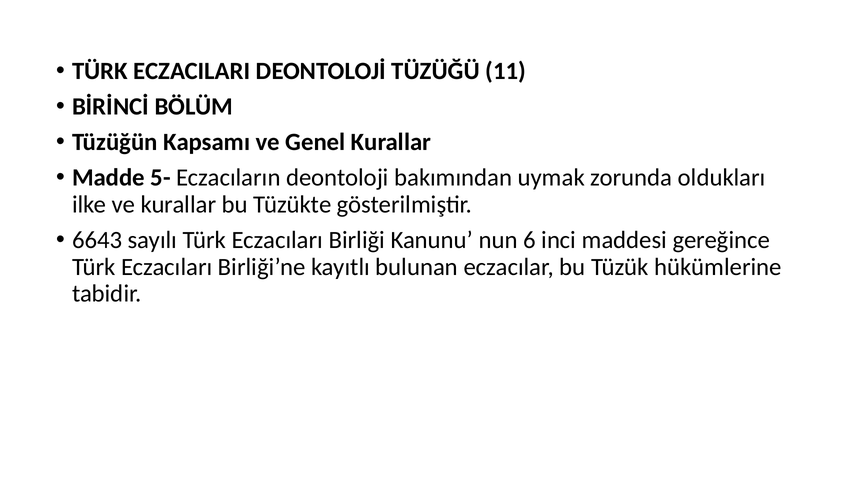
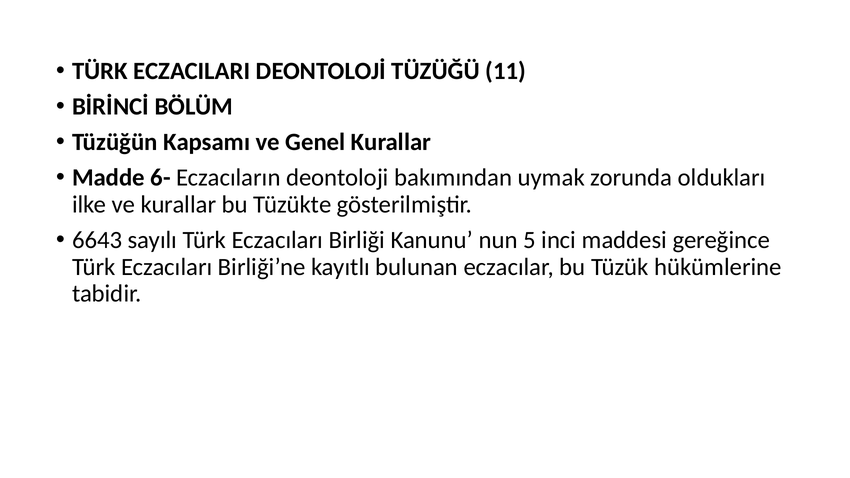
5-: 5- -> 6-
6: 6 -> 5
